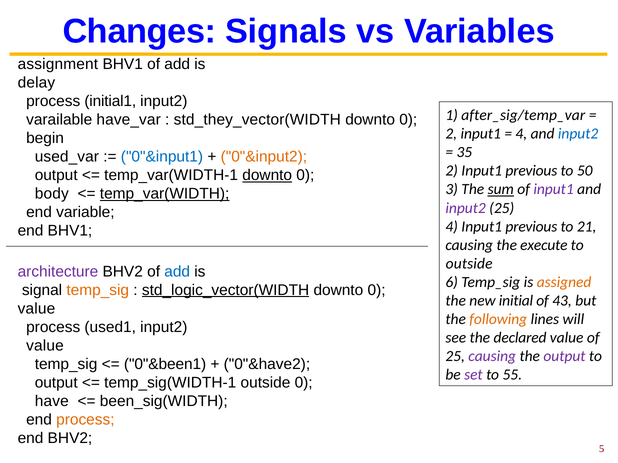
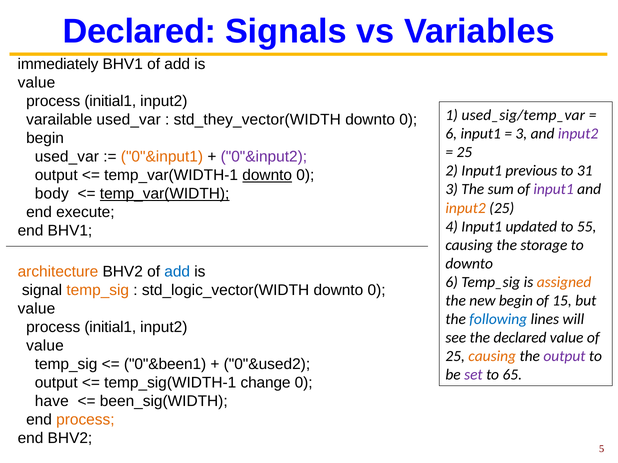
Changes at (139, 31): Changes -> Declared
assignment: assignment -> immediately
delay at (36, 83): delay -> value
after_sig/temp_var: after_sig/temp_var -> used_sig/temp_var
varailable have_var: have_var -> used_var
2 at (451, 134): 2 -> 6
4 at (521, 134): 4 -> 3
input2 at (578, 134) colour: blue -> purple
35 at (464, 153): 35 -> 25
0"&input1 colour: blue -> orange
0"&input2 colour: orange -> purple
50: 50 -> 31
sum underline: present -> none
input2 at (466, 208) colour: purple -> orange
variable: variable -> execute
4 Input1 previous: previous -> updated
21: 21 -> 55
execute: execute -> storage
outside at (469, 264): outside -> downto
architecture colour: purple -> orange
std_logic_vector(WIDTH underline: present -> none
new initial: initial -> begin
43: 43 -> 15
following colour: orange -> blue
used1 at (110, 327): used1 -> initial1
causing at (492, 356) colour: purple -> orange
0"&have2: 0"&have2 -> 0"&used2
55: 55 -> 65
temp_sig(WIDTH-1 outside: outside -> change
